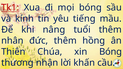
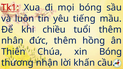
kính: kính -> luôn
nâng: nâng -> chiều
